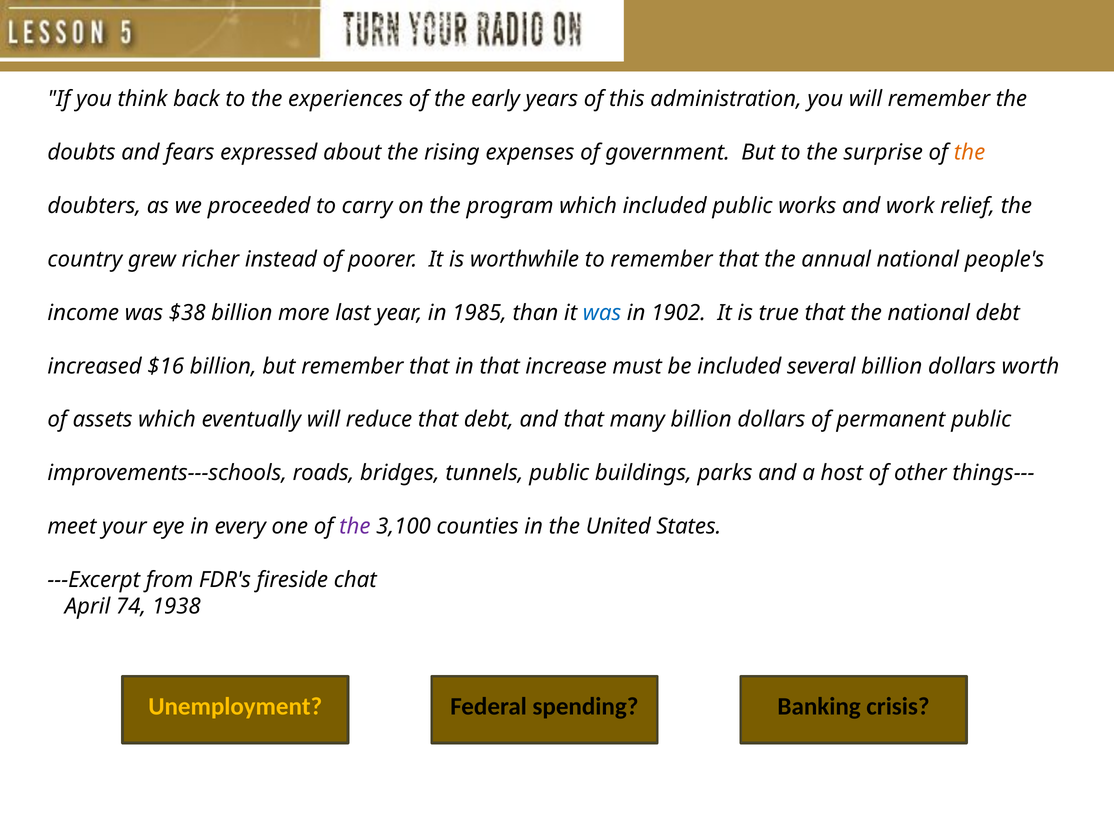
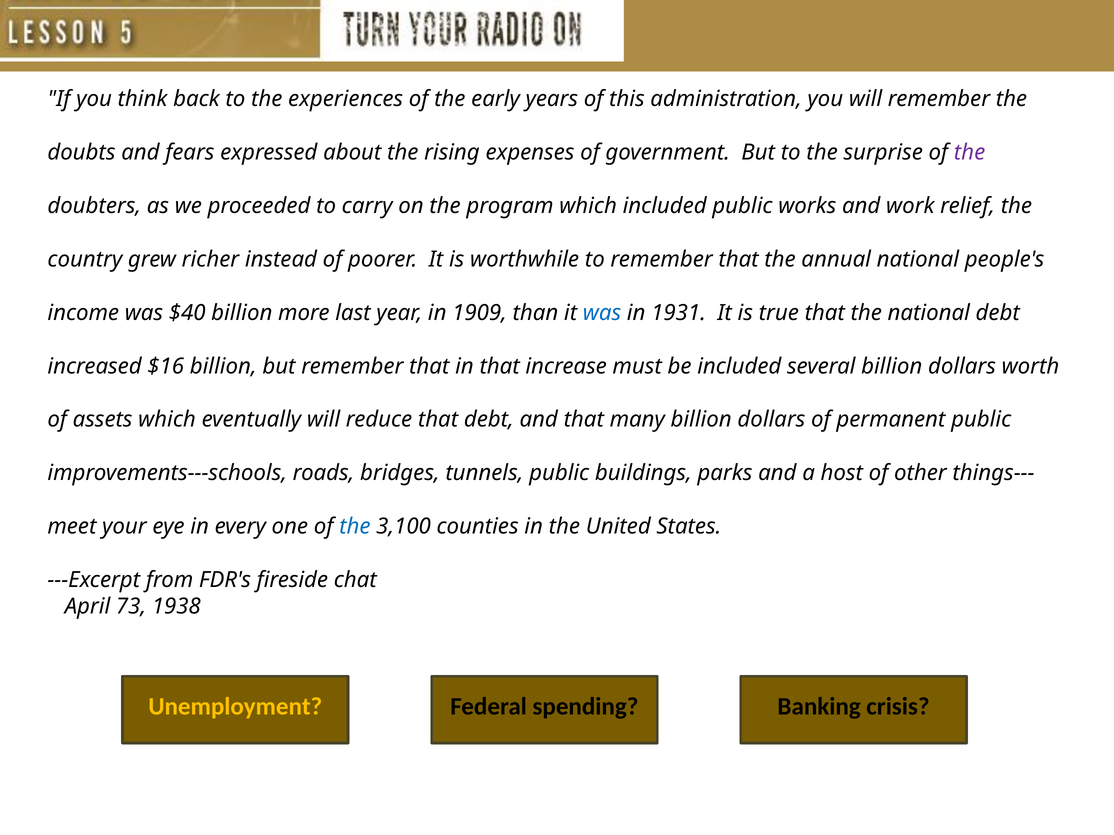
the at (970, 153) colour: orange -> purple
$38: $38 -> $40
1985: 1985 -> 1909
1902: 1902 -> 1931
the at (355, 527) colour: purple -> blue
74: 74 -> 73
